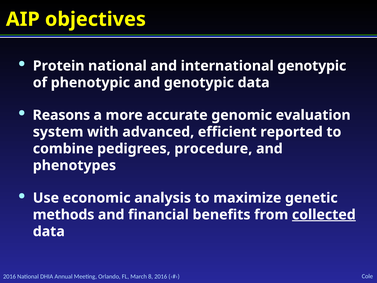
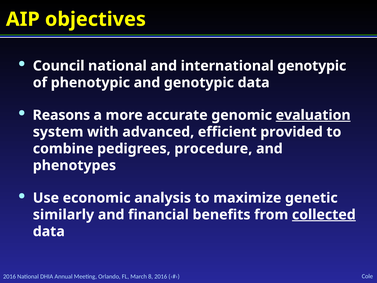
Protein: Protein -> Council
evaluation underline: none -> present
reported: reported -> provided
methods: methods -> similarly
